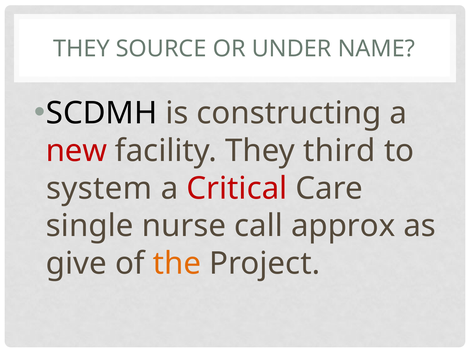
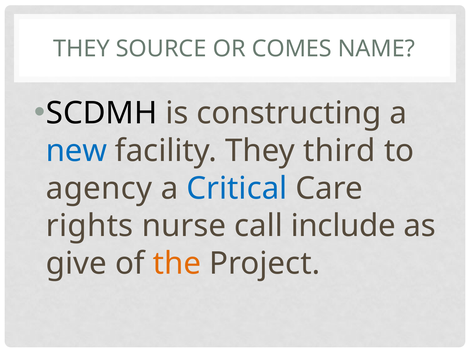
UNDER: UNDER -> COMES
new colour: red -> blue
system: system -> agency
Critical colour: red -> blue
single: single -> rights
approx: approx -> include
